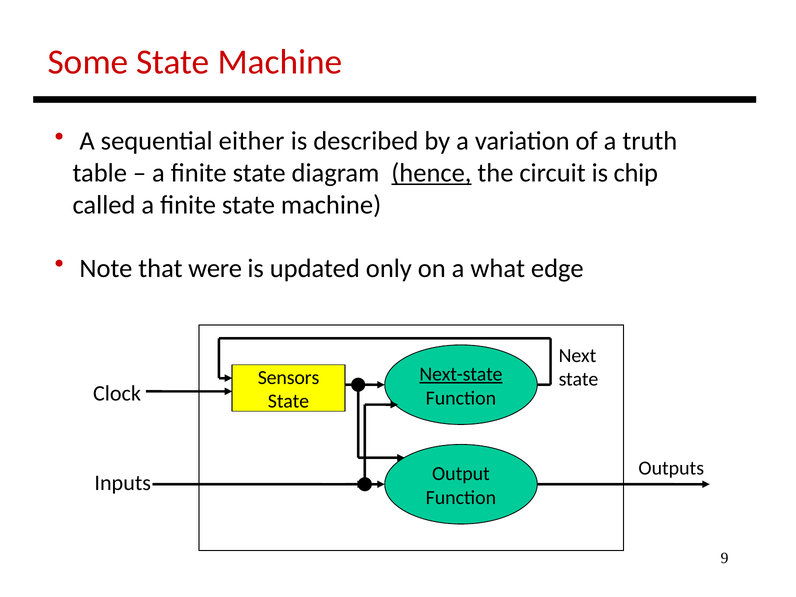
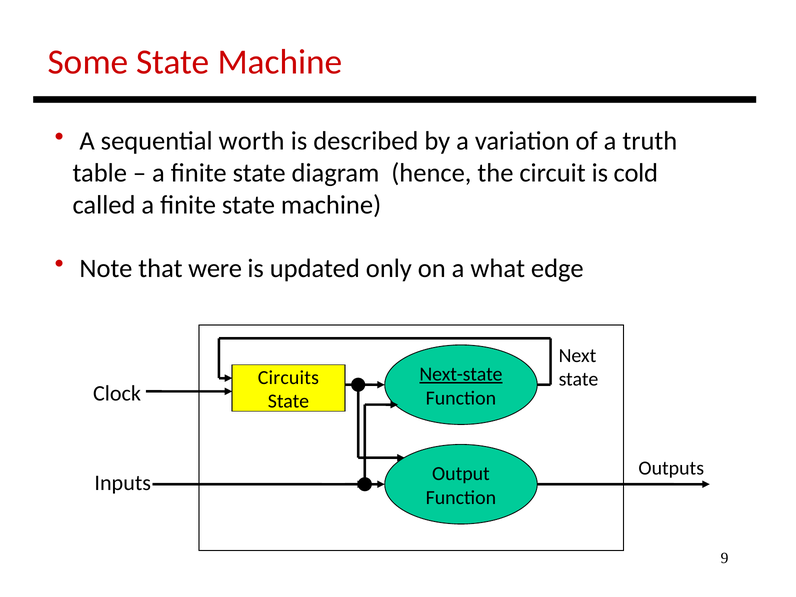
either: either -> worth
hence underline: present -> none
chip: chip -> cold
Sensors: Sensors -> Circuits
